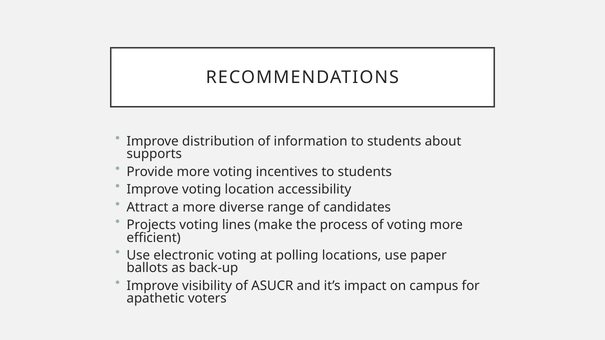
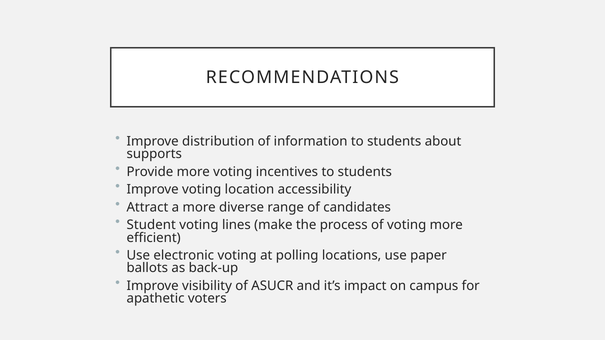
Projects: Projects -> Student
